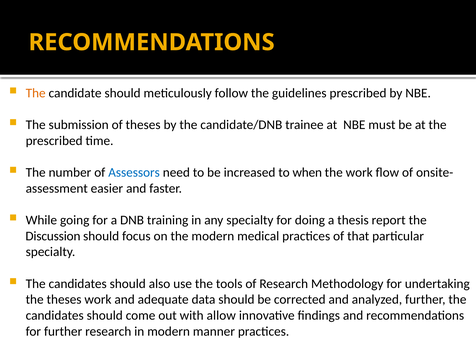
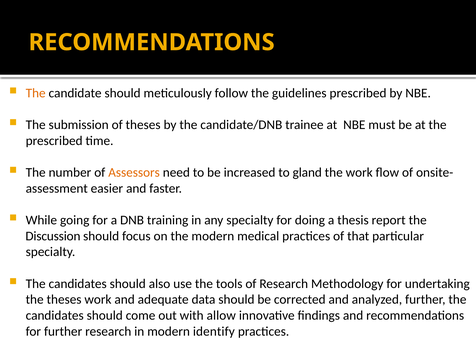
Assessors colour: blue -> orange
when: when -> gland
manner: manner -> identify
